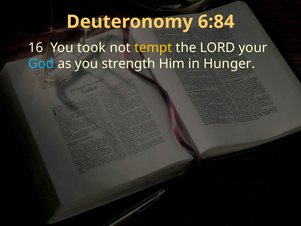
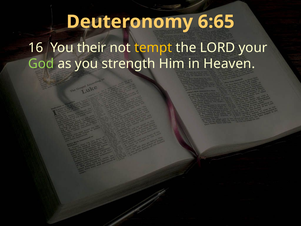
6:84: 6:84 -> 6:65
took: took -> their
God colour: light blue -> light green
Hunger: Hunger -> Heaven
